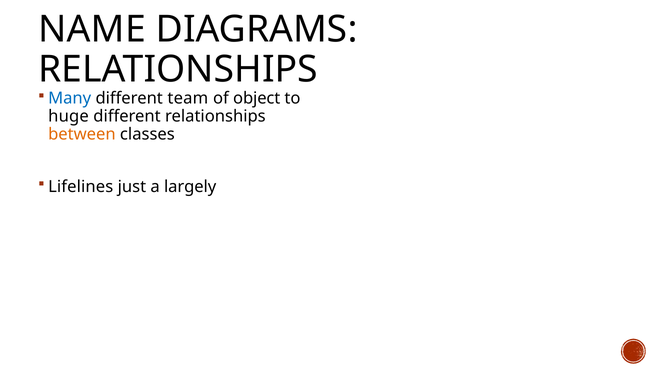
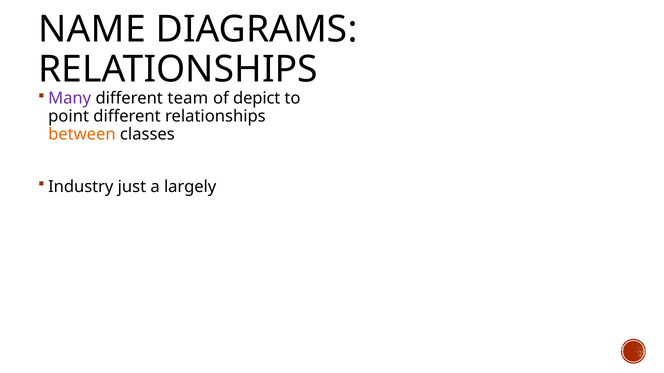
Many colour: blue -> purple
object: object -> depict
huge: huge -> point
Lifelines: Lifelines -> Industry
